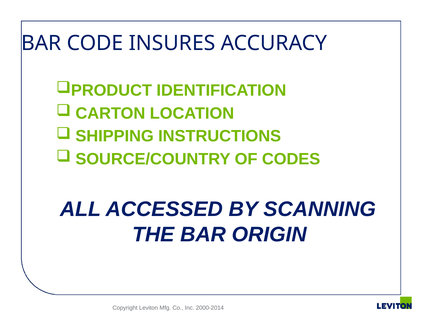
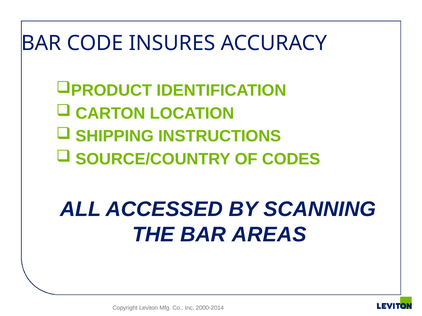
ORIGIN: ORIGIN -> AREAS
